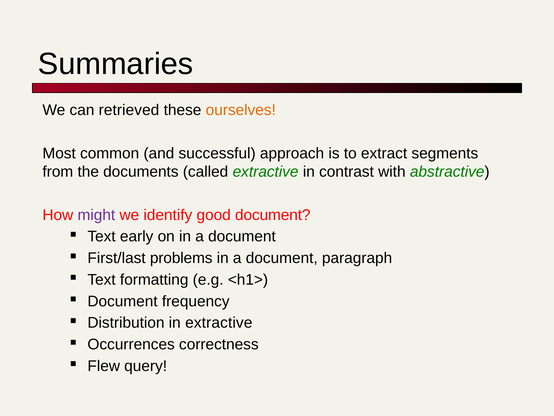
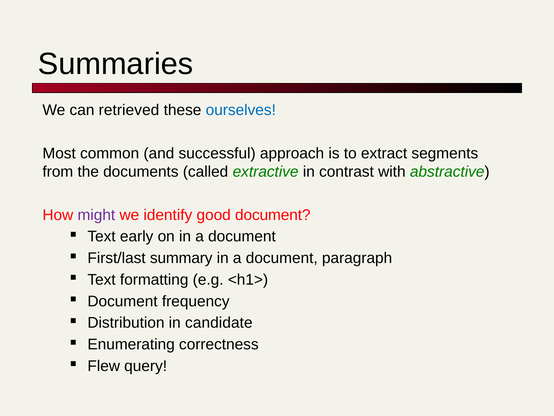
ourselves colour: orange -> blue
problems: problems -> summary
in extractive: extractive -> candidate
Occurrences: Occurrences -> Enumerating
